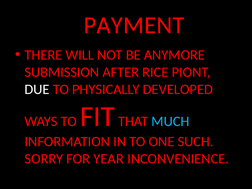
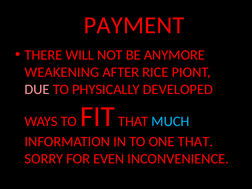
SUBMISSION: SUBMISSION -> WEAKENING
DUE colour: white -> pink
ONE SUCH: SUCH -> THAT
YEAR: YEAR -> EVEN
